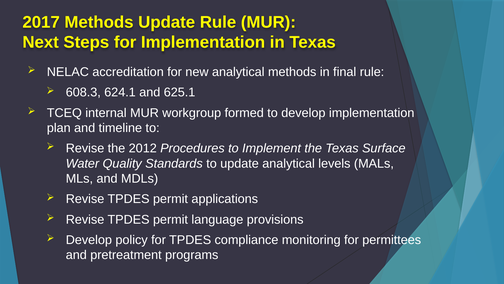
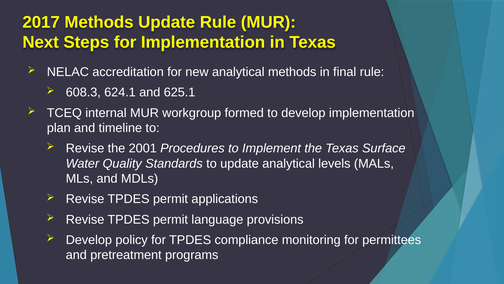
2012: 2012 -> 2001
